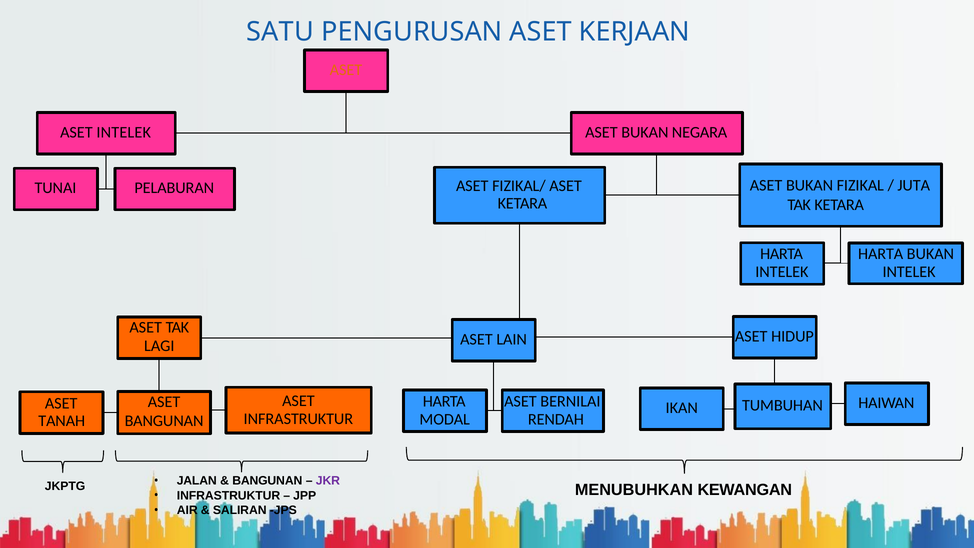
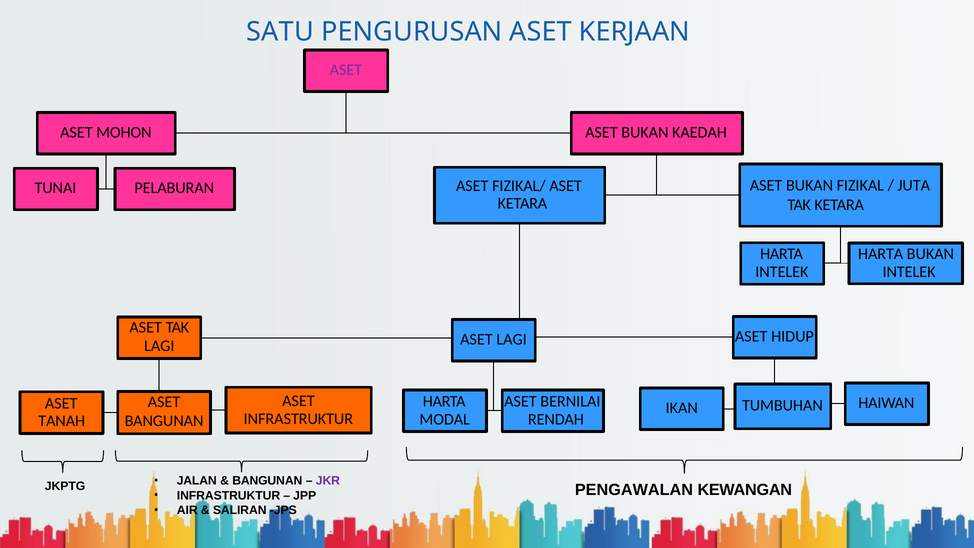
ASET at (346, 70) colour: orange -> purple
ASET INTELEK: INTELEK -> MOHON
NEGARA: NEGARA -> KAEDAH
ASET LAIN: LAIN -> LAGI
MENUBUHKAN: MENUBUHKAN -> PENGAWALAN
